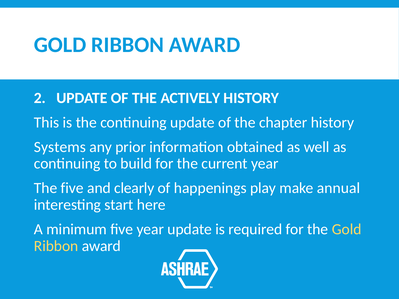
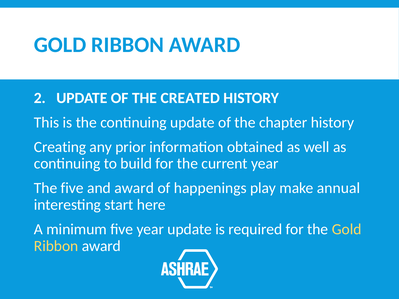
ACTIVELY: ACTIVELY -> CREATED
Systems: Systems -> Creating
and clearly: clearly -> award
